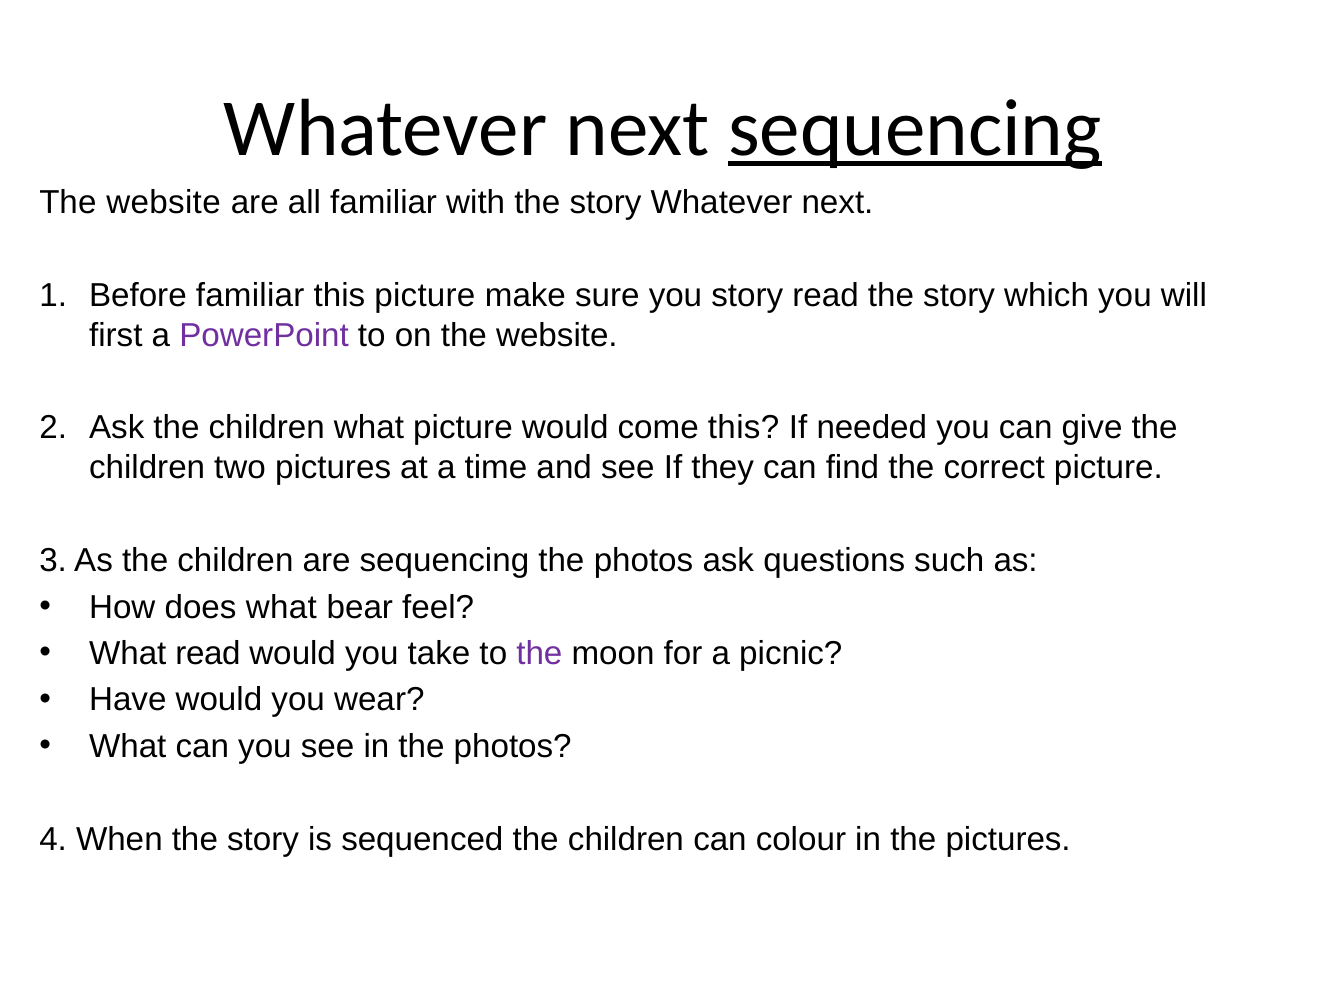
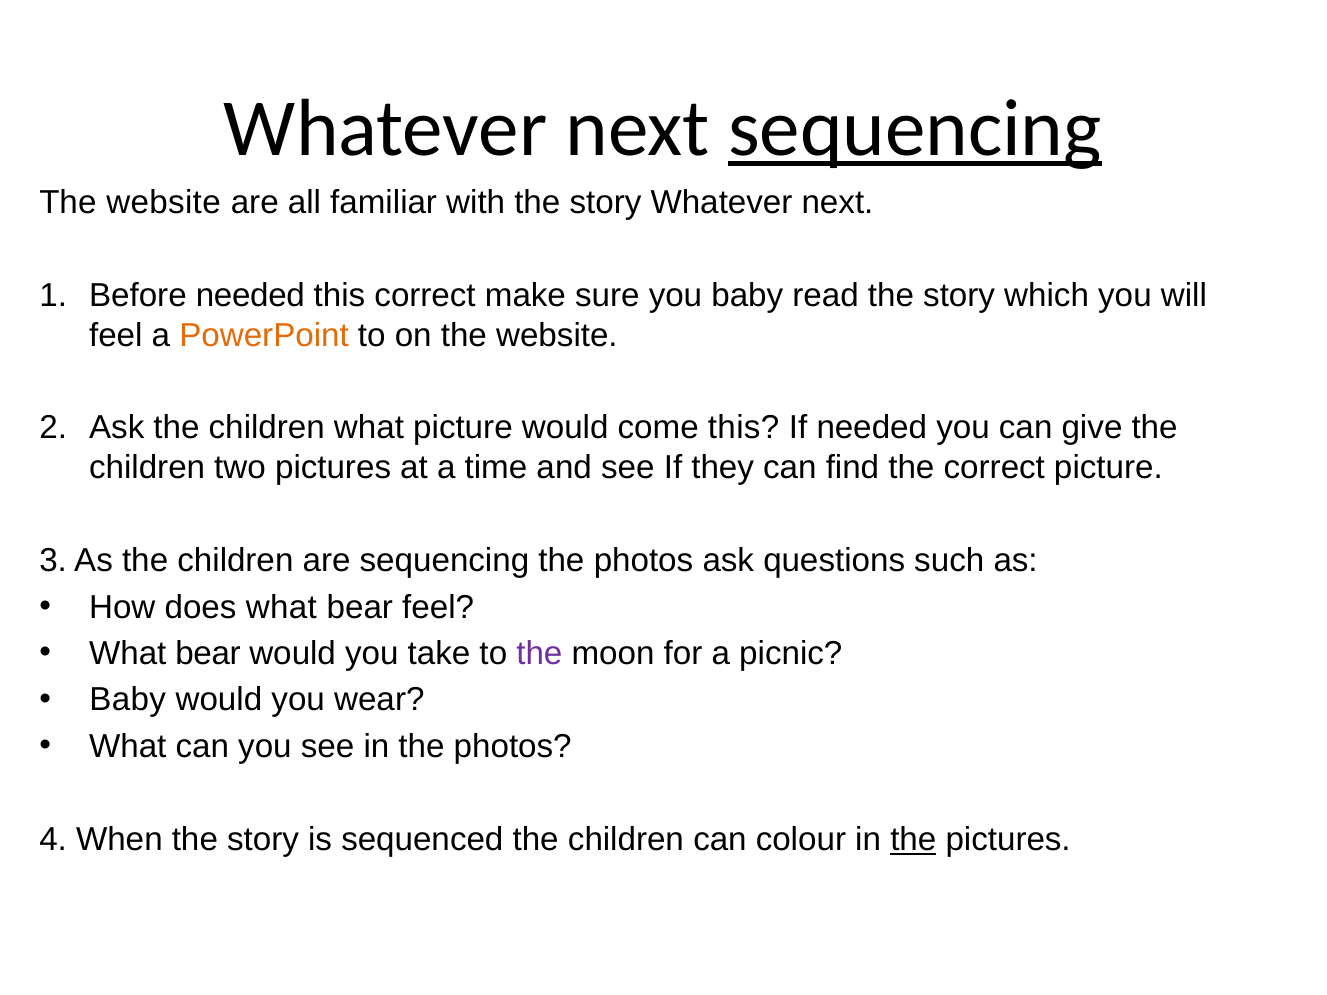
Before familiar: familiar -> needed
this picture: picture -> correct
you story: story -> baby
first at (116, 335): first -> feel
PowerPoint colour: purple -> orange
read at (208, 654): read -> bear
Have at (128, 700): Have -> Baby
the at (913, 839) underline: none -> present
